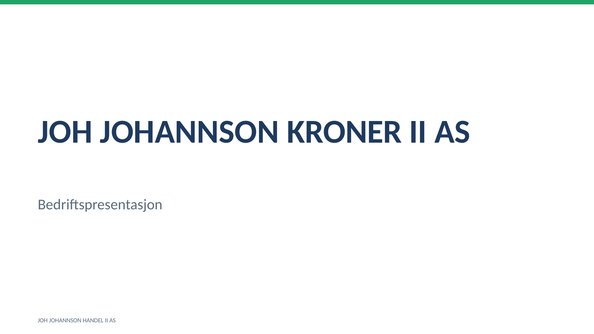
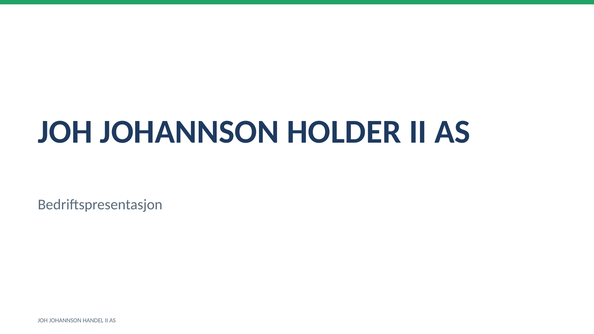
KRONER: KRONER -> HOLDER
